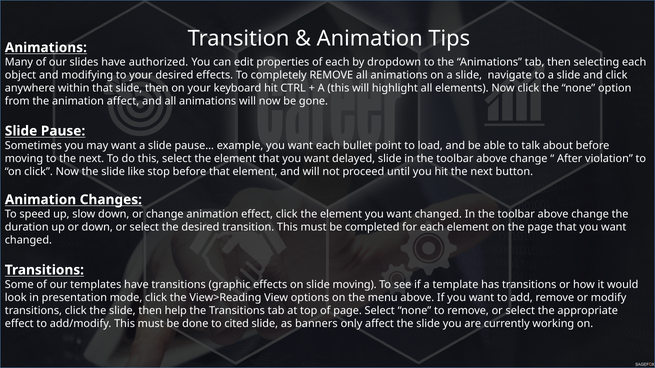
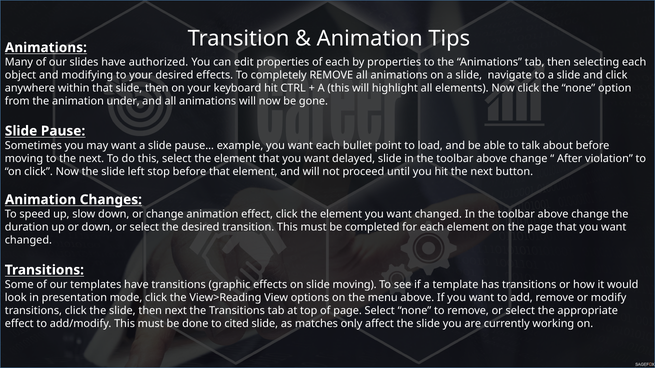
by dropdown: dropdown -> properties
animation affect: affect -> under
like: like -> left
then help: help -> next
banners: banners -> matches
